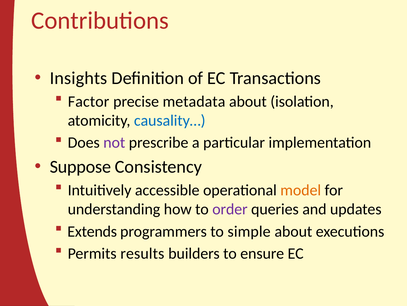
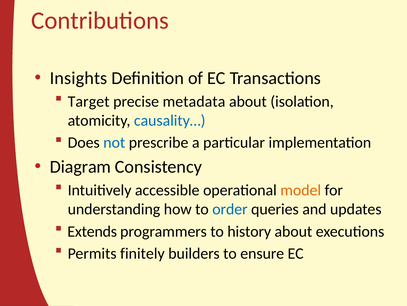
Factor: Factor -> Target
not colour: purple -> blue
Suppose: Suppose -> Diagram
order colour: purple -> blue
simple: simple -> history
results: results -> finitely
